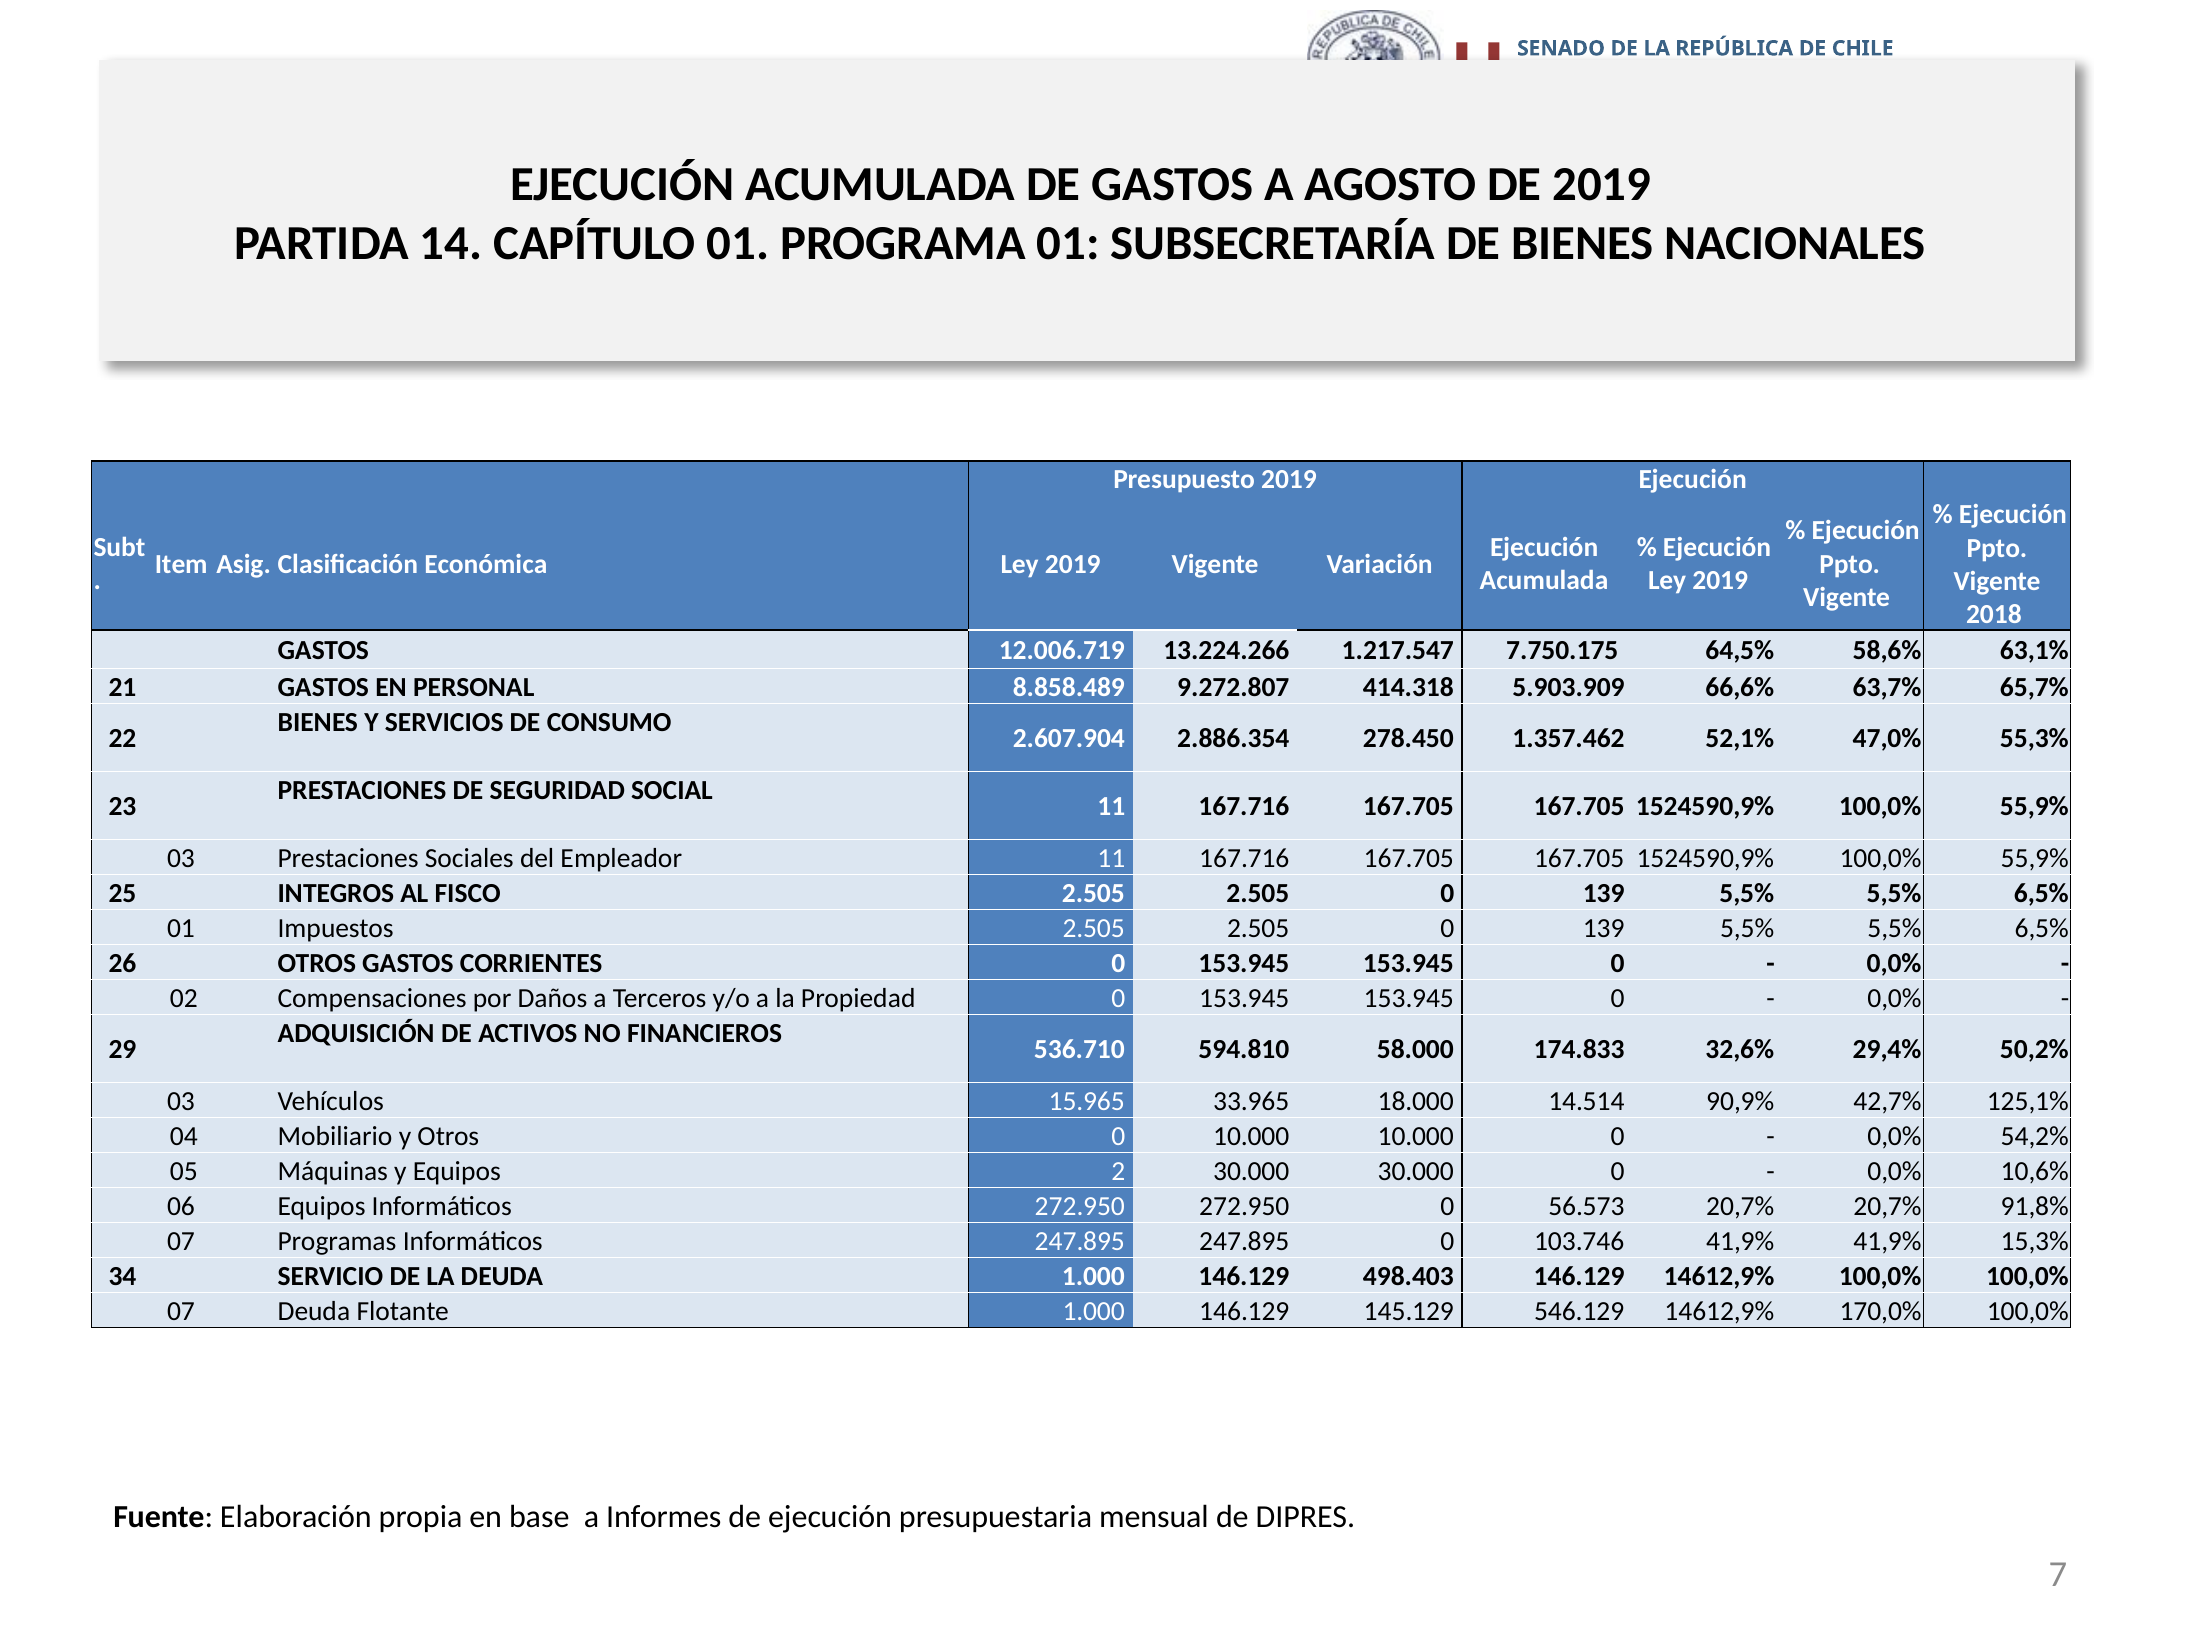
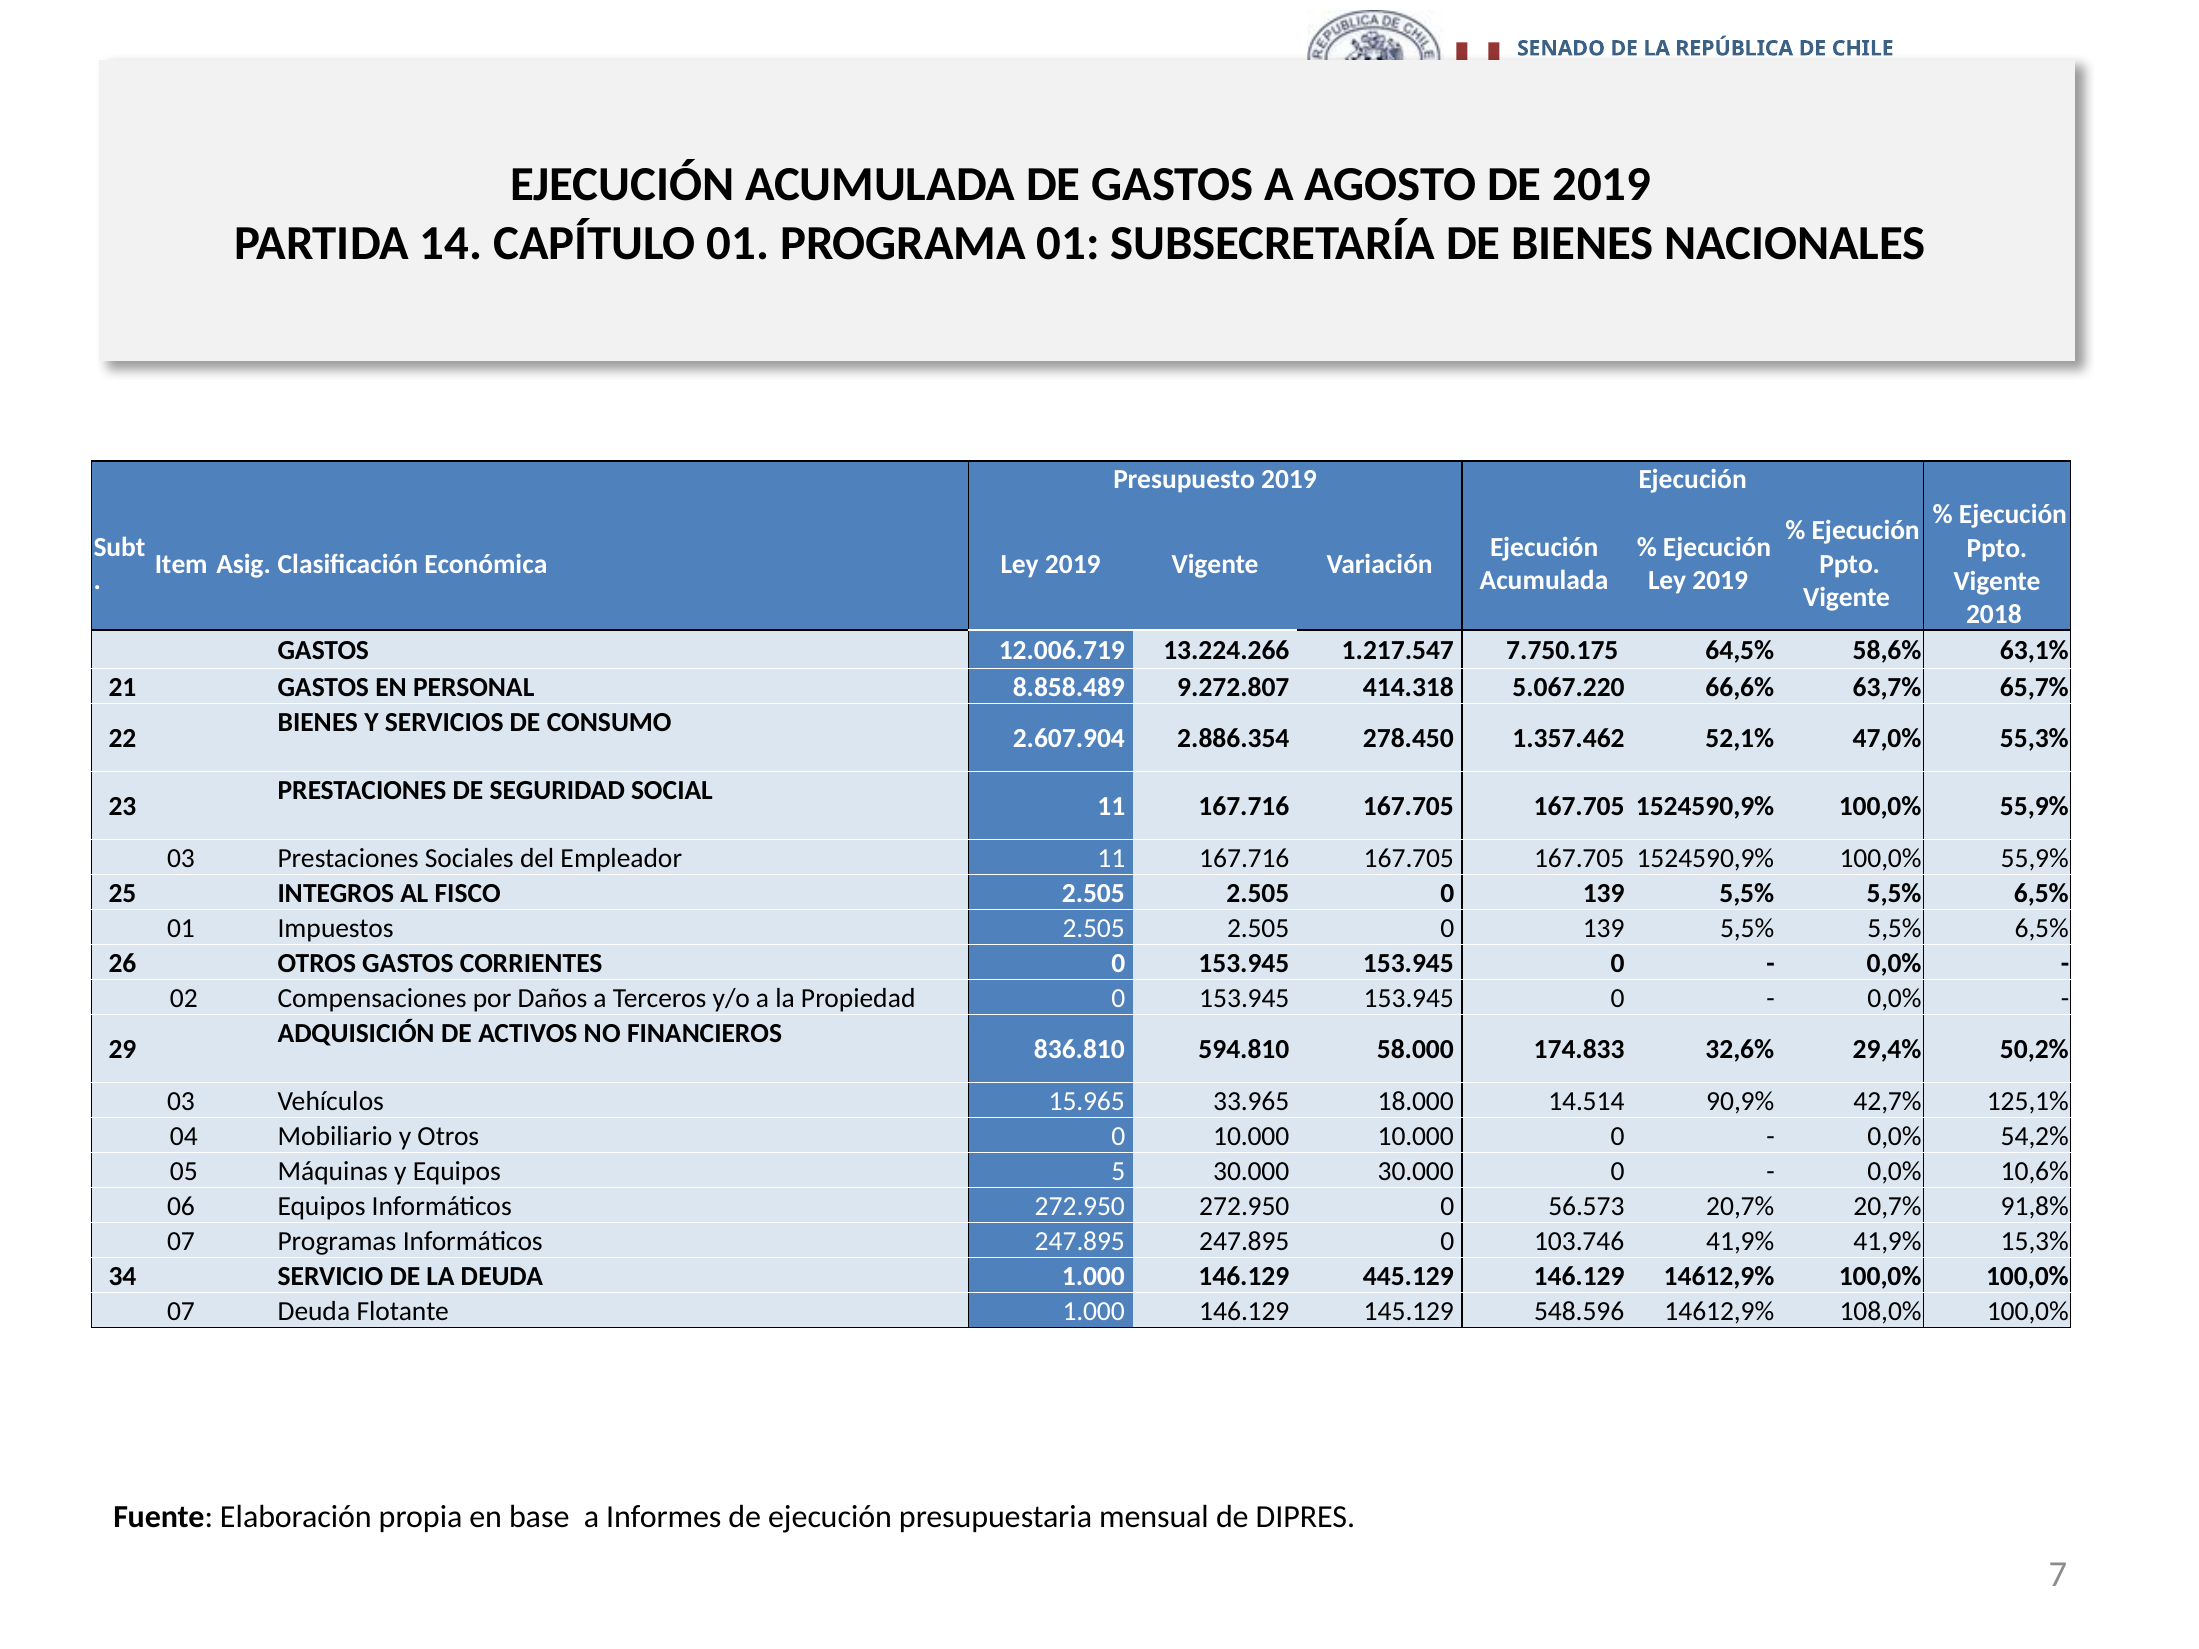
5.903.909: 5.903.909 -> 5.067.220
536.710: 536.710 -> 836.810
2: 2 -> 5
498.403: 498.403 -> 445.129
546.129: 546.129 -> 548.596
170,0%: 170,0% -> 108,0%
